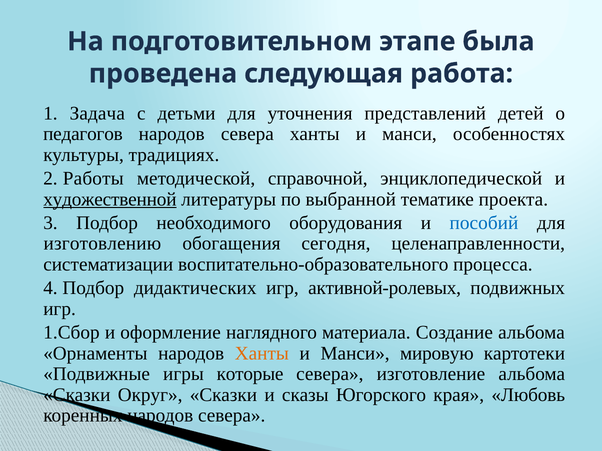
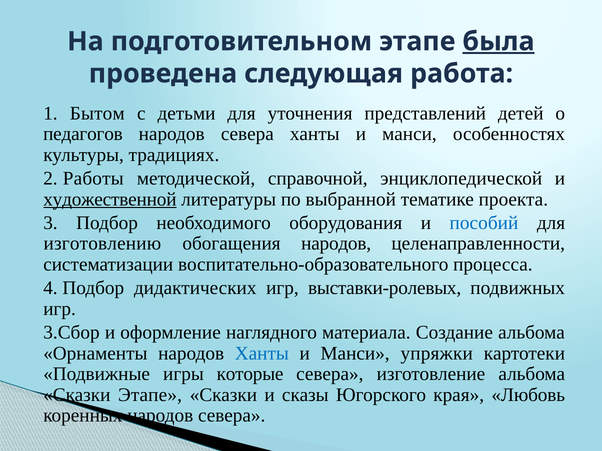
была underline: none -> present
Задача: Задача -> Бытом
обогащения сегодня: сегодня -> народов
активной-ролевых: активной-ролевых -> выставки-ролевых
1.Сбор: 1.Сбор -> 3.Сбор
Ханты at (262, 354) colour: orange -> blue
мировую: мировую -> упряжки
Сказки Округ: Округ -> Этапе
